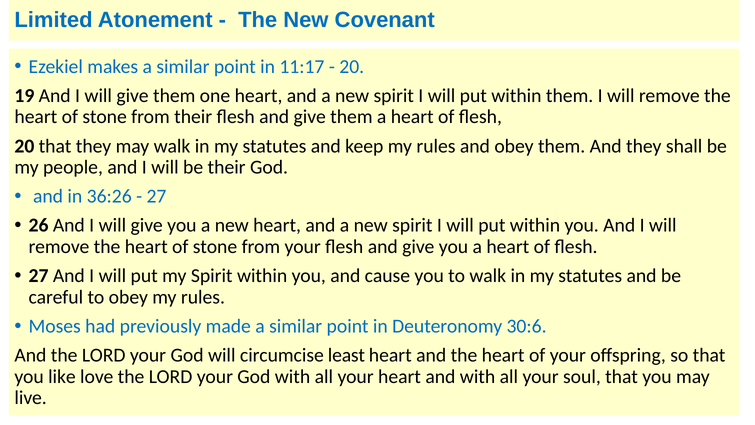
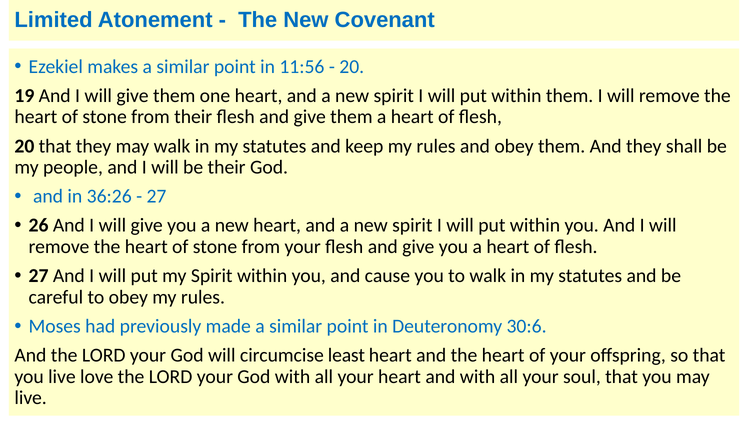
11:17: 11:17 -> 11:56
you like: like -> live
